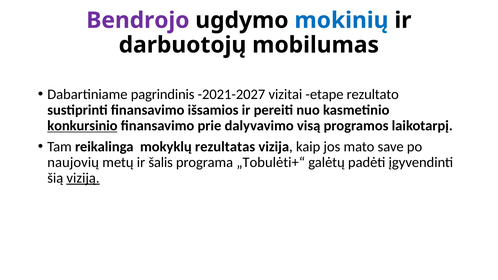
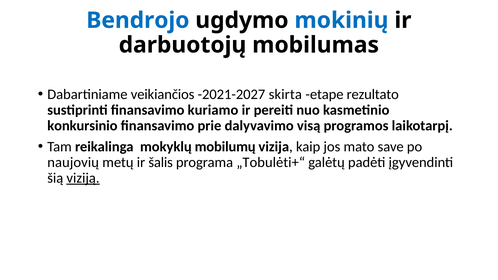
Bendrojo colour: purple -> blue
pagrindinis: pagrindinis -> veikiančios
vizitai: vizitai -> skirta
išsamios: išsamios -> kuriamo
konkursinio underline: present -> none
rezultatas: rezultatas -> mobilumų
